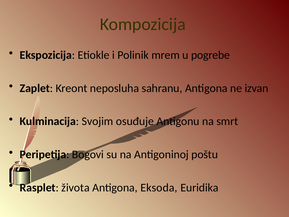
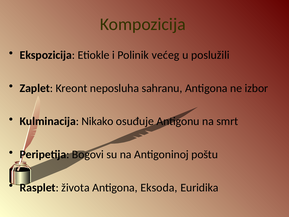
mrem: mrem -> većeg
pogrebe: pogrebe -> poslužili
izvan: izvan -> izbor
Svojim: Svojim -> Nikako
